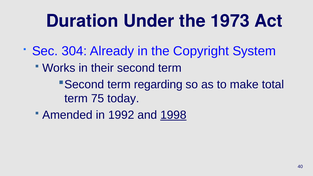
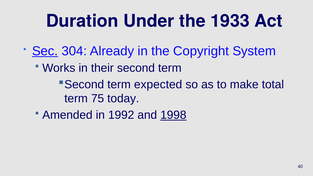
1973: 1973 -> 1933
Sec underline: none -> present
regarding: regarding -> expected
